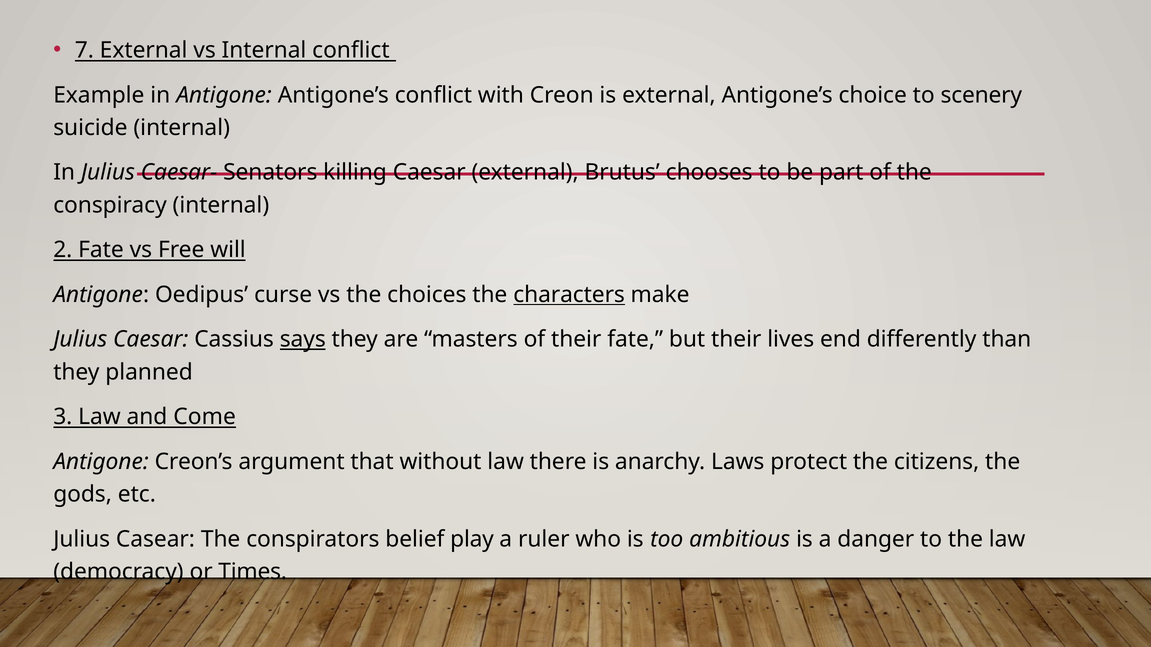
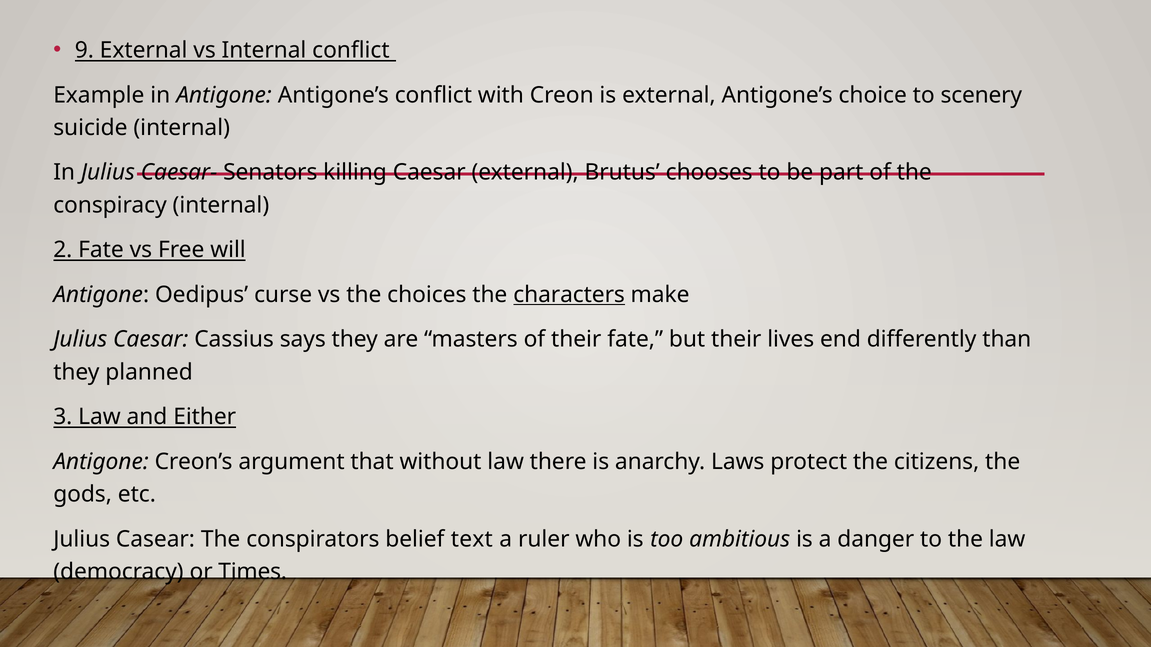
7: 7 -> 9
says underline: present -> none
Come: Come -> Either
play: play -> text
